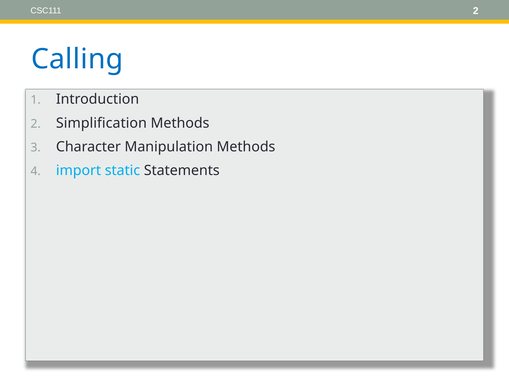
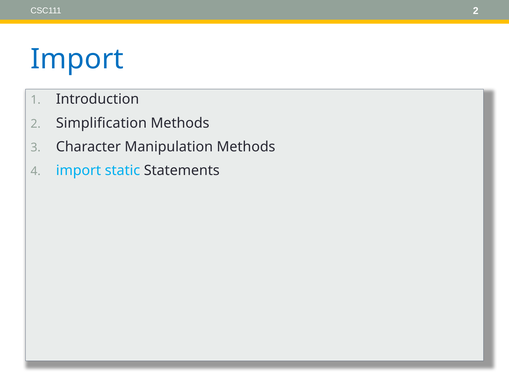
Calling at (77, 59): Calling -> Import
